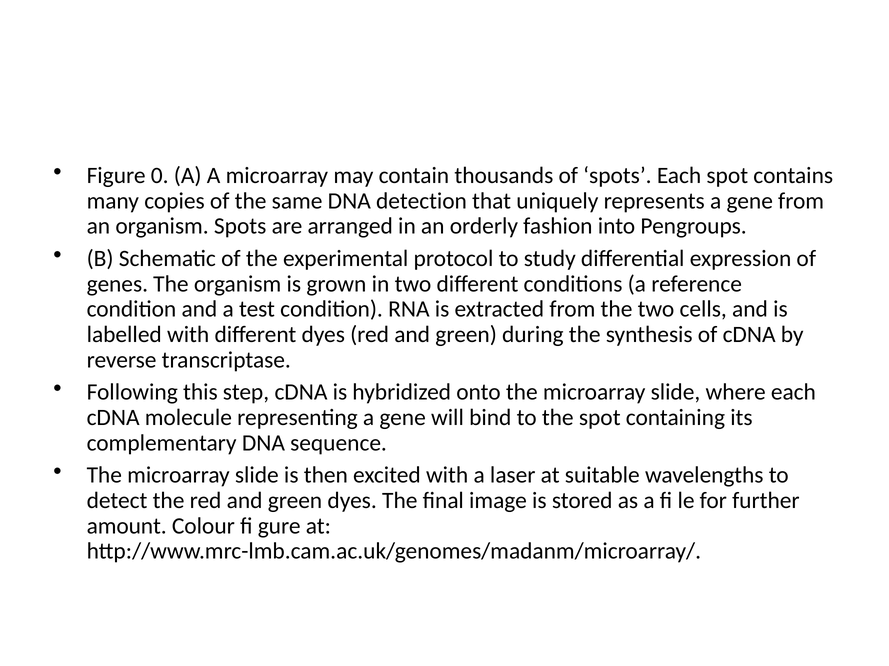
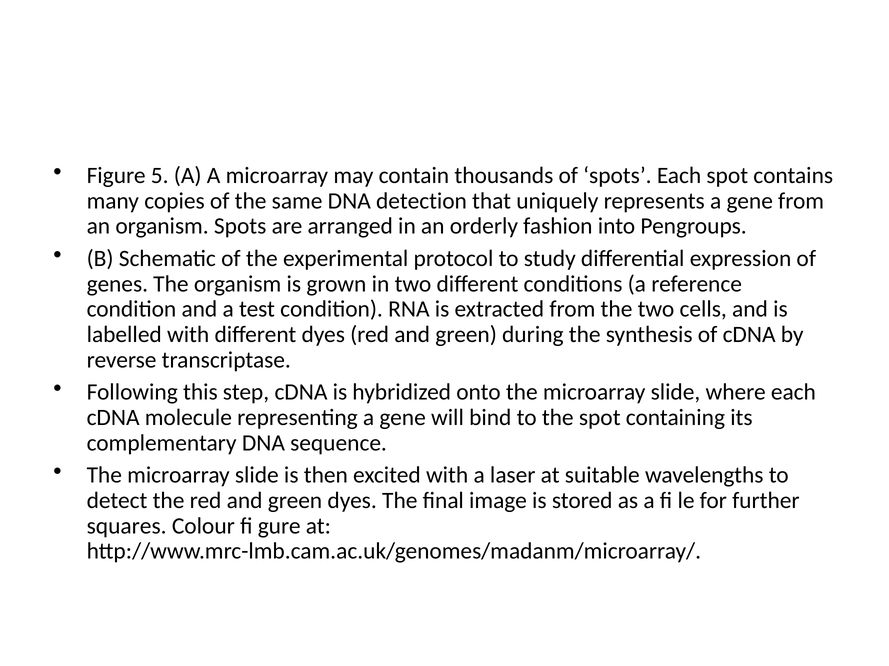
0: 0 -> 5
amount: amount -> squares
